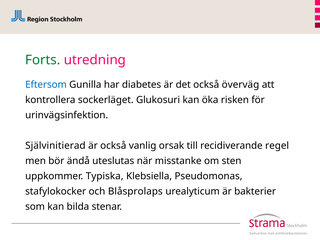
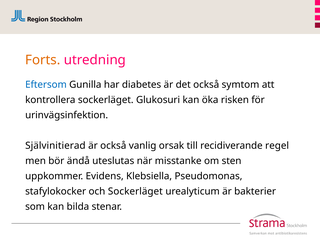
Forts colour: green -> orange
överväg: överväg -> symtom
Typiska: Typiska -> Evidens
och Blåsprolaps: Blåsprolaps -> Sockerläget
